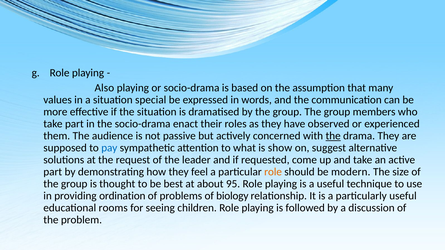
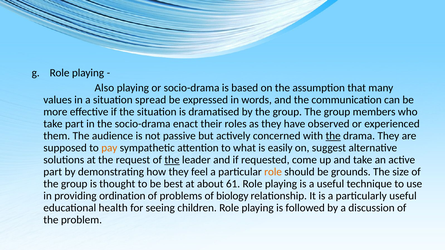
special: special -> spread
pay colour: blue -> orange
show: show -> easily
the at (172, 160) underline: none -> present
modern: modern -> grounds
95: 95 -> 61
rooms: rooms -> health
